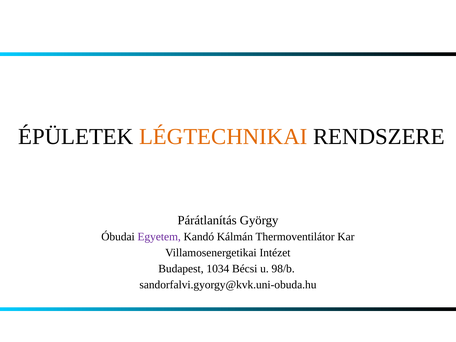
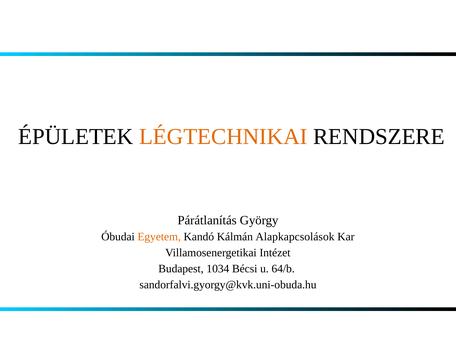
Egyetem colour: purple -> orange
Thermoventilátor: Thermoventilátor -> Alapkapcsolások
98/b: 98/b -> 64/b
